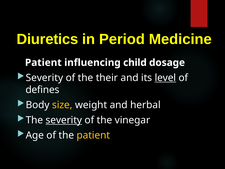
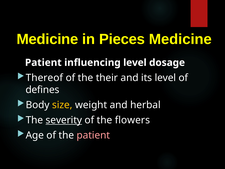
Diuretics at (47, 39): Diuretics -> Medicine
Period: Period -> Pieces
influencing child: child -> level
Severity at (44, 78): Severity -> Thereof
level at (165, 78) underline: present -> none
vinegar: vinegar -> flowers
patient at (93, 135) colour: yellow -> pink
